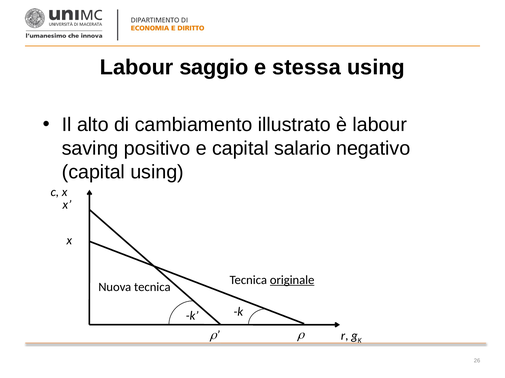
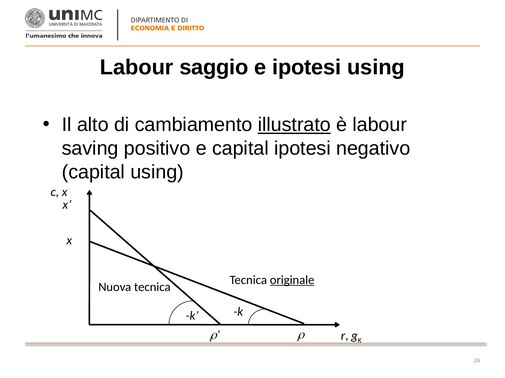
e stessa: stessa -> ipotesi
illustrato underline: none -> present
capital salario: salario -> ipotesi
